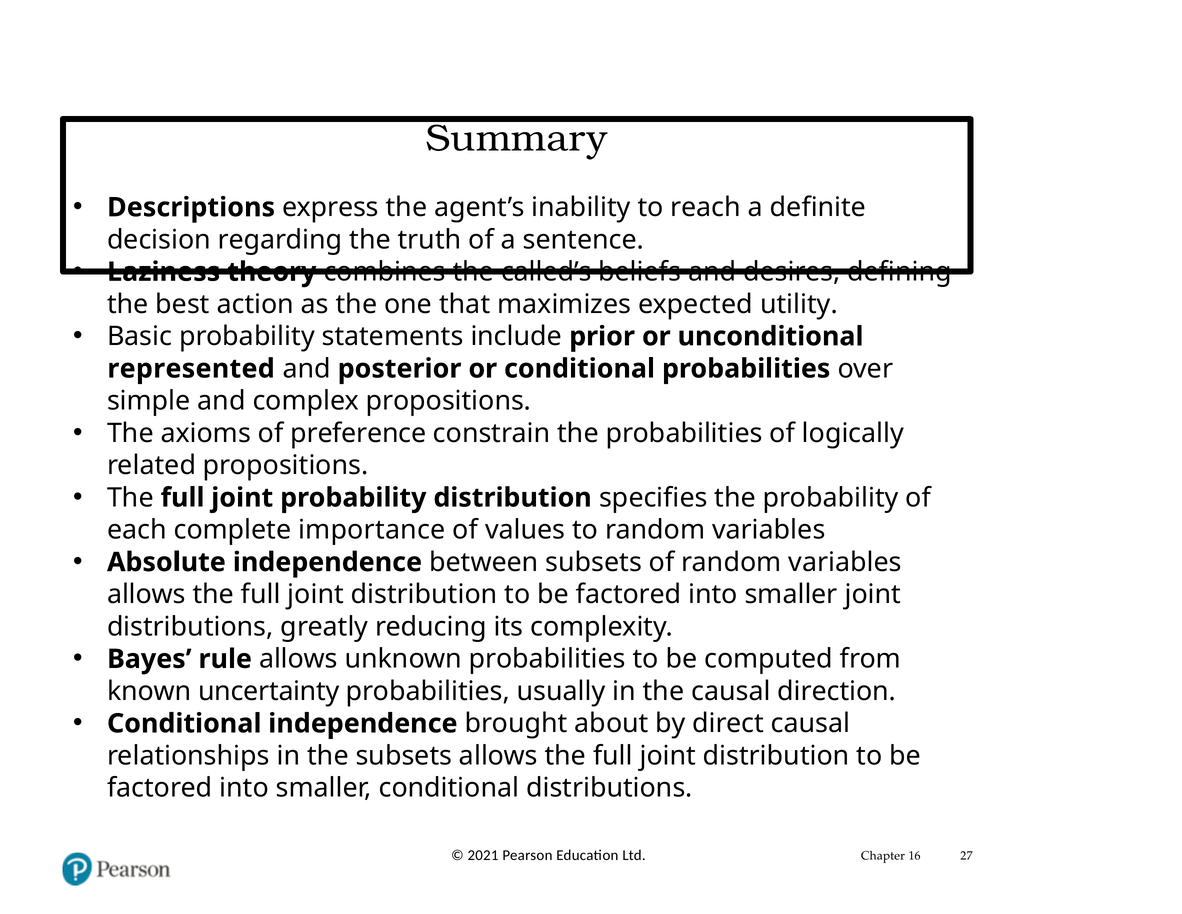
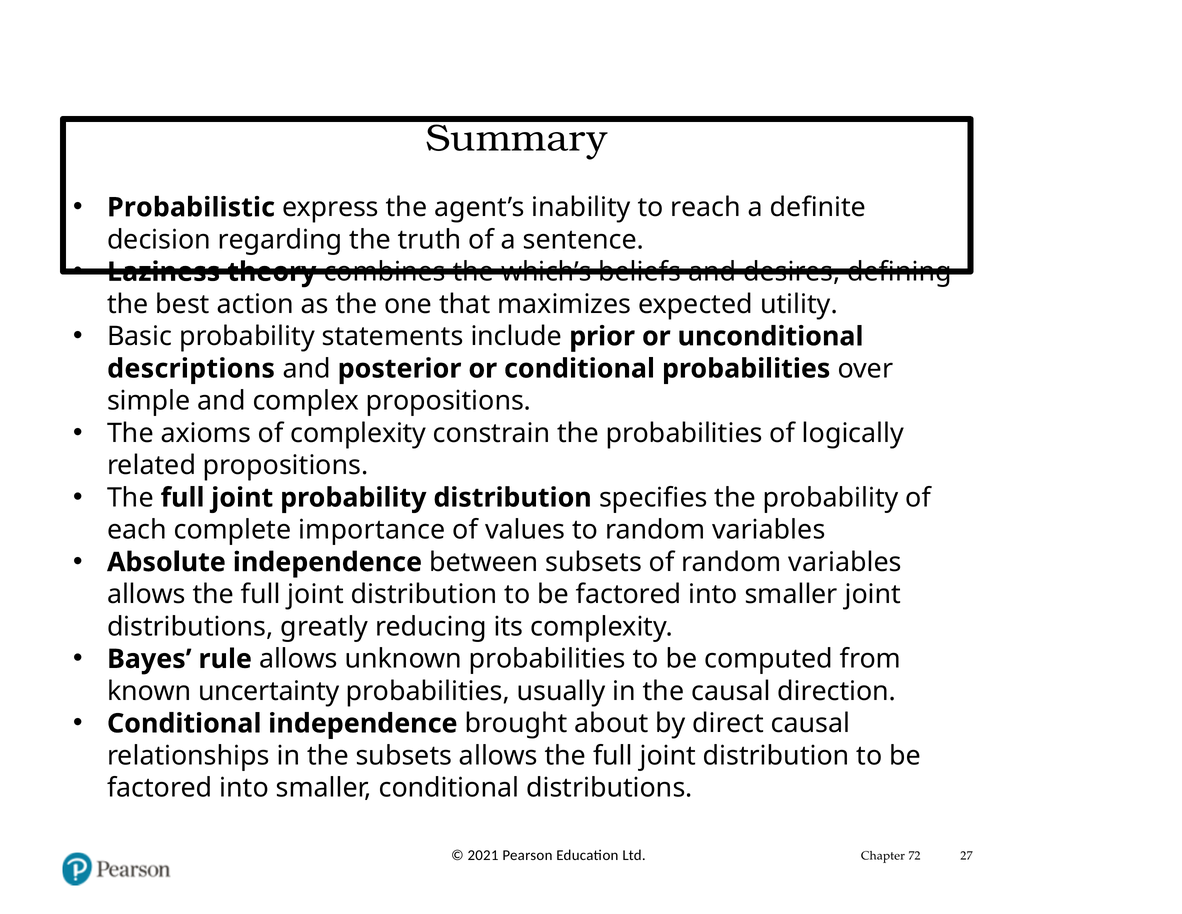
Descriptions: Descriptions -> Probabilistic
called’s: called’s -> which’s
represented: represented -> descriptions
of preference: preference -> complexity
16: 16 -> 72
